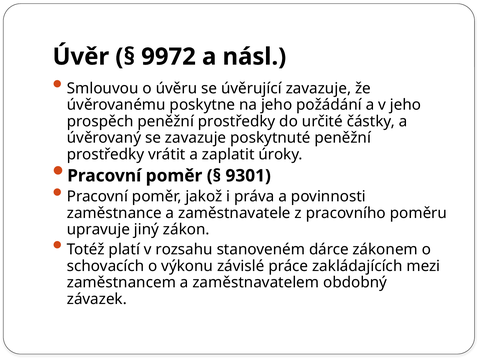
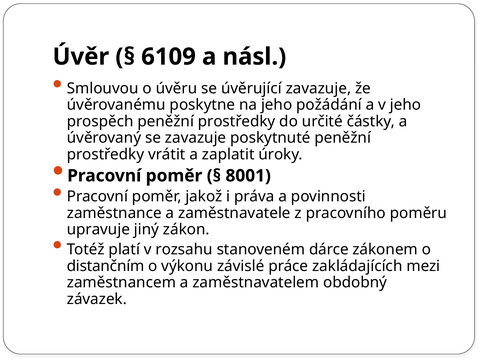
9972: 9972 -> 6109
9301: 9301 -> 8001
schovacích: schovacích -> distančním
